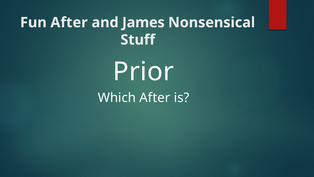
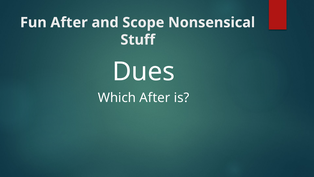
James: James -> Scope
Prior: Prior -> Dues
